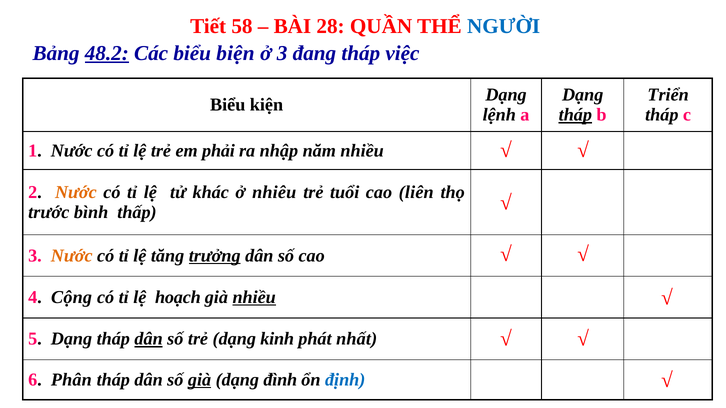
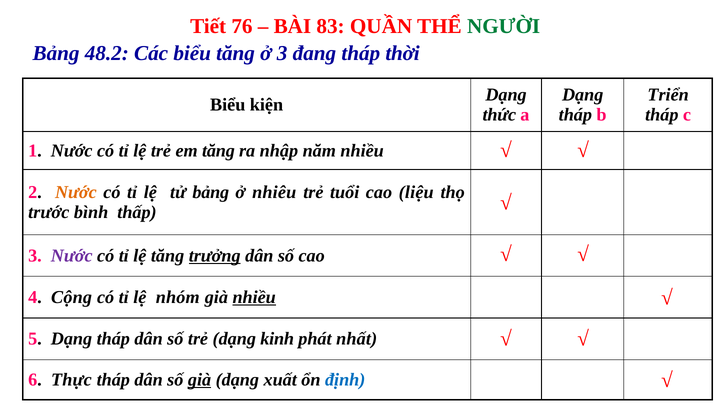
58: 58 -> 76
28: 28 -> 83
NGƯỜI colour: blue -> green
48.2 underline: present -> none
biểu biện: biện -> tăng
việc: việc -> thời
lệnh: lệnh -> thức
tháp at (575, 115) underline: present -> none
em phải: phải -> tăng
tử khác: khác -> bảng
liên: liên -> liệu
Nước at (72, 256) colour: orange -> purple
hoạch: hoạch -> nhóm
dân at (149, 339) underline: present -> none
Phân: Phân -> Thực
đình: đình -> xuất
